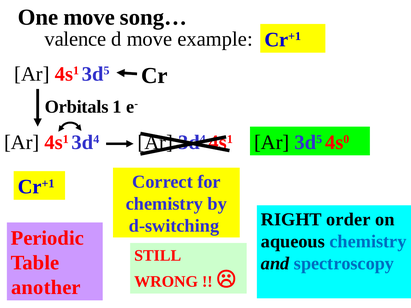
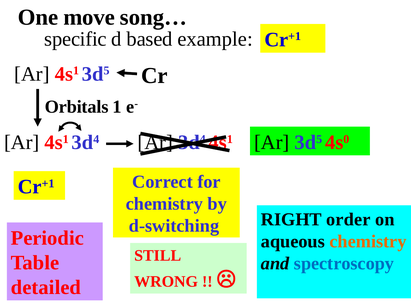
valence: valence -> specific
d move: move -> based
chemistry at (368, 242) colour: blue -> orange
another: another -> detailed
